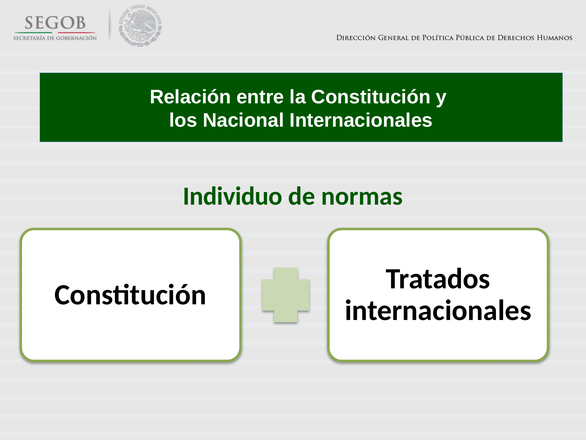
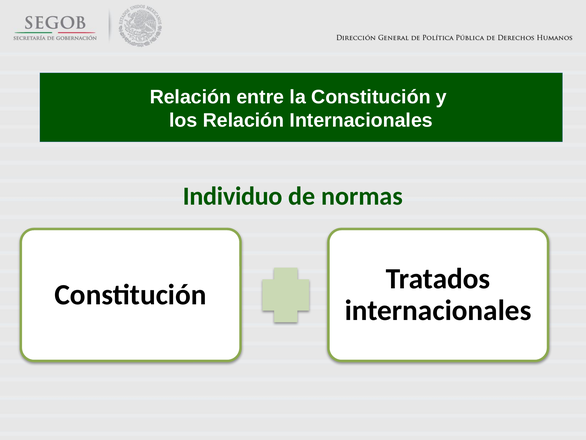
los Nacional: Nacional -> Relación
